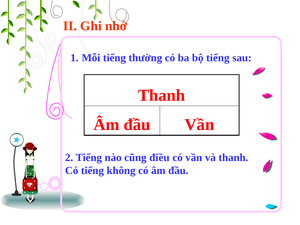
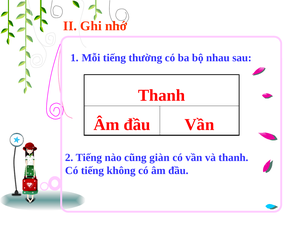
bộ tiếng: tiếng -> nhau
điều: điều -> giàn
